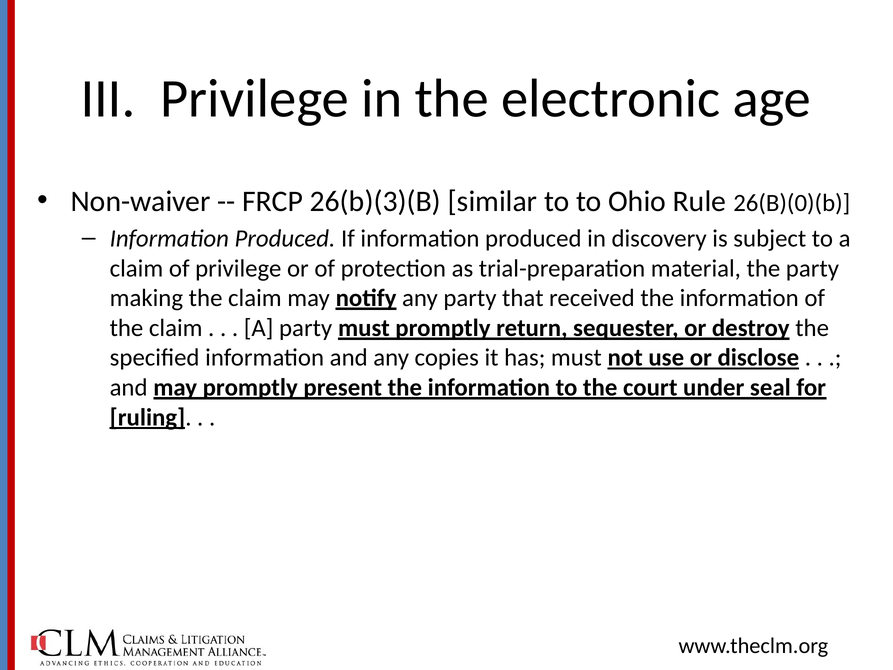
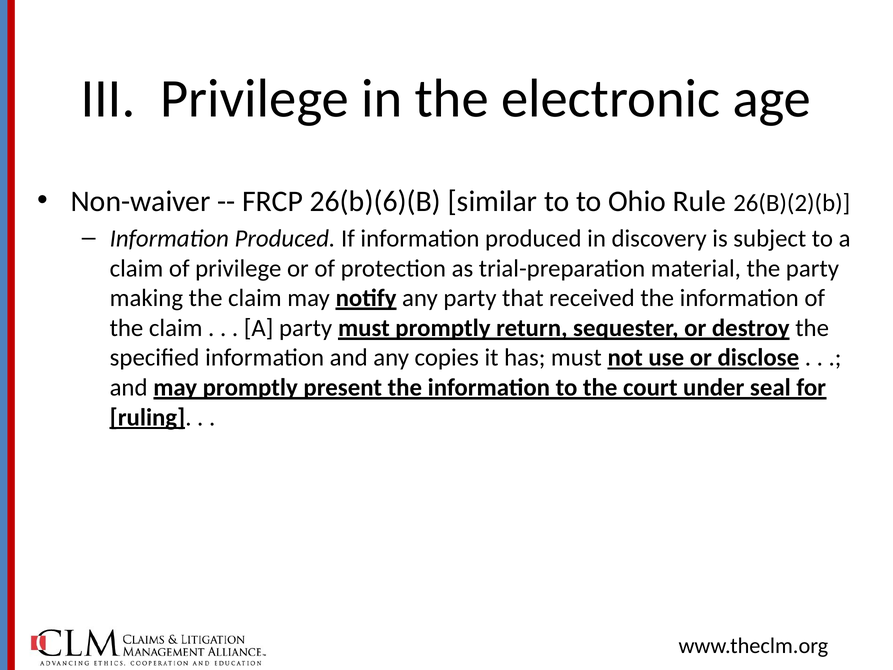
26(b)(3)(B: 26(b)(3)(B -> 26(b)(6)(B
26(B)(0)(b: 26(B)(0)(b -> 26(B)(2)(b
